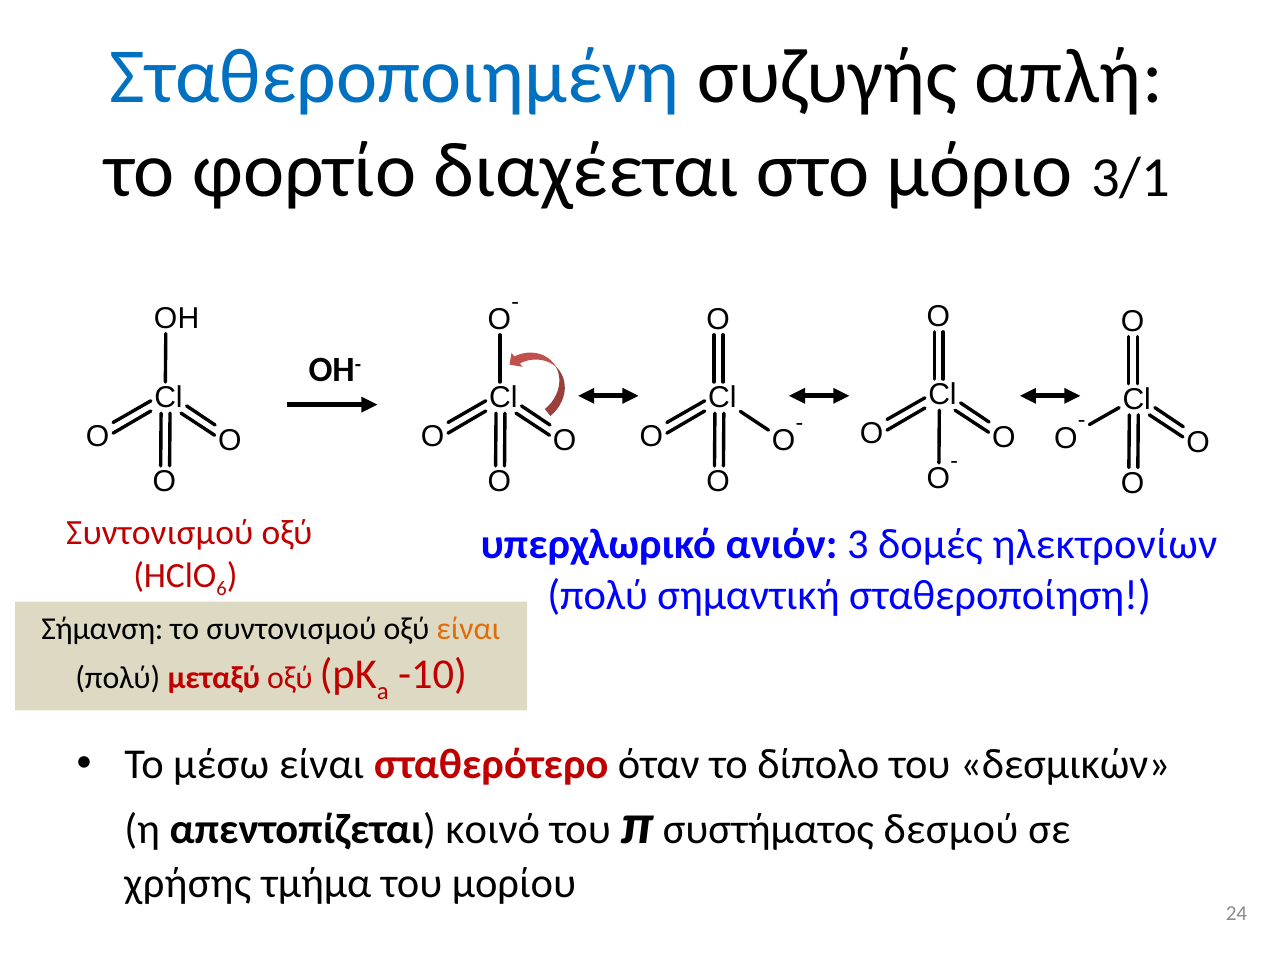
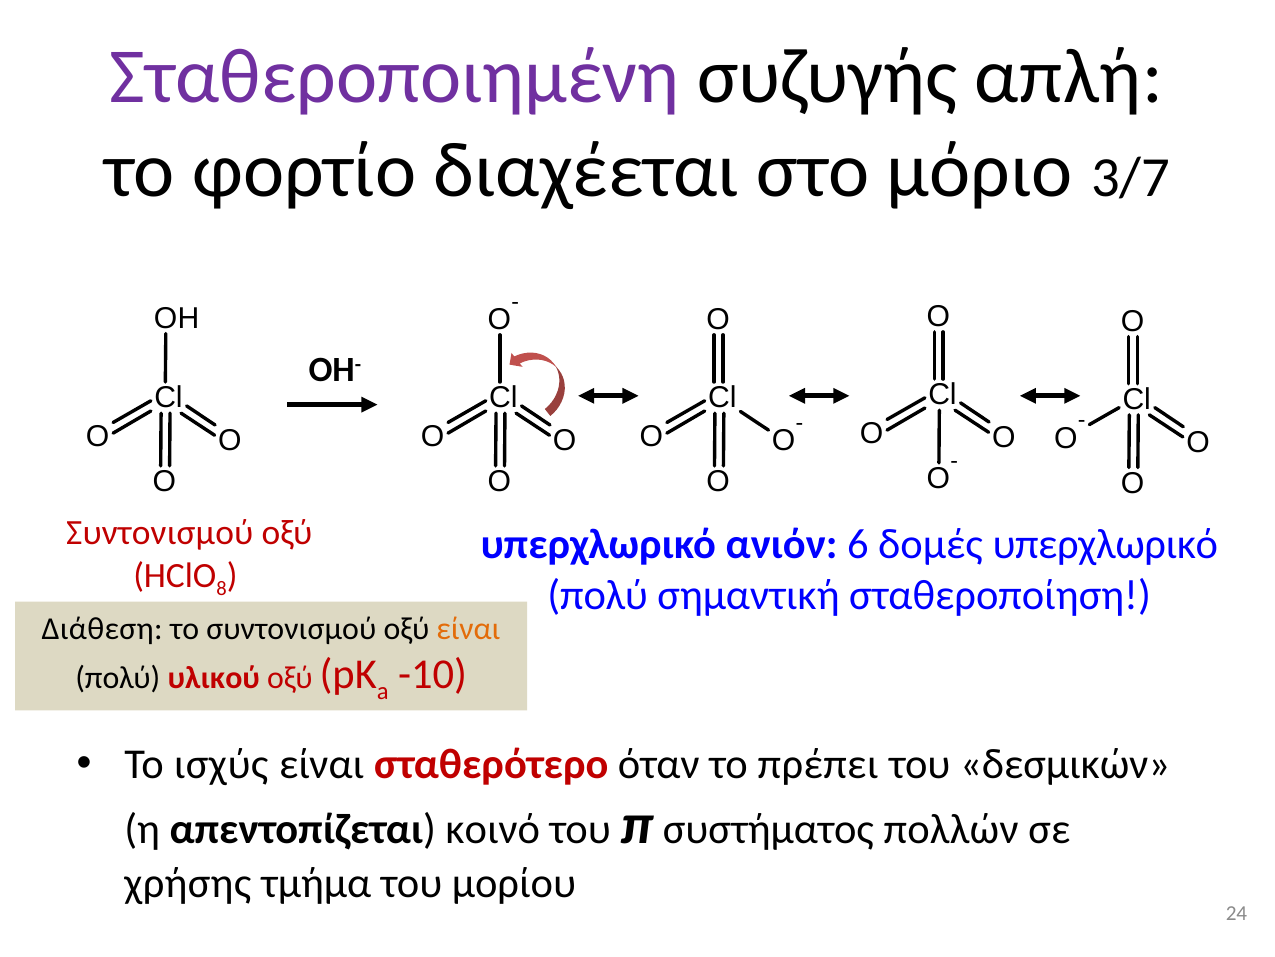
Σταθεροποιημένη colour: blue -> purple
3/1: 3/1 -> 3/7
3: 3 -> 6
δομές ηλεκτρονίων: ηλεκτρονίων -> υπερχλωρικό
6: 6 -> 8
Σήμανση: Σήμανση -> Διάθεση
μεταξύ: μεταξύ -> υλικού
μέσω: μέσω -> ισχύς
δίπολο: δίπολο -> πρέπει
δεσμού: δεσμού -> πολλών
